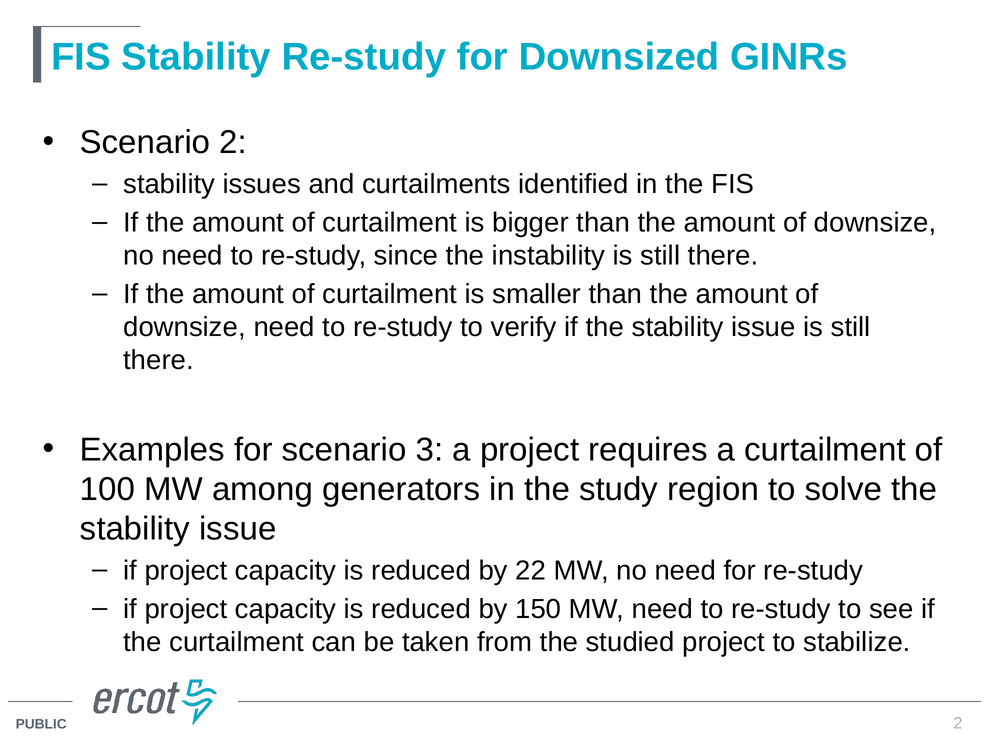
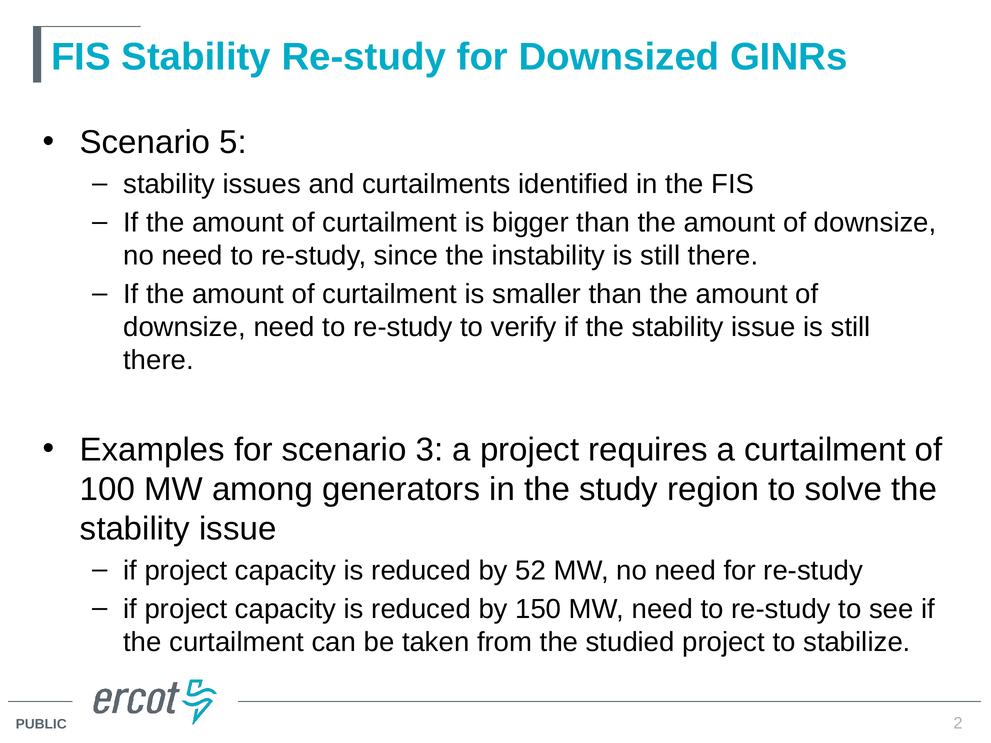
Scenario 2: 2 -> 5
22: 22 -> 52
